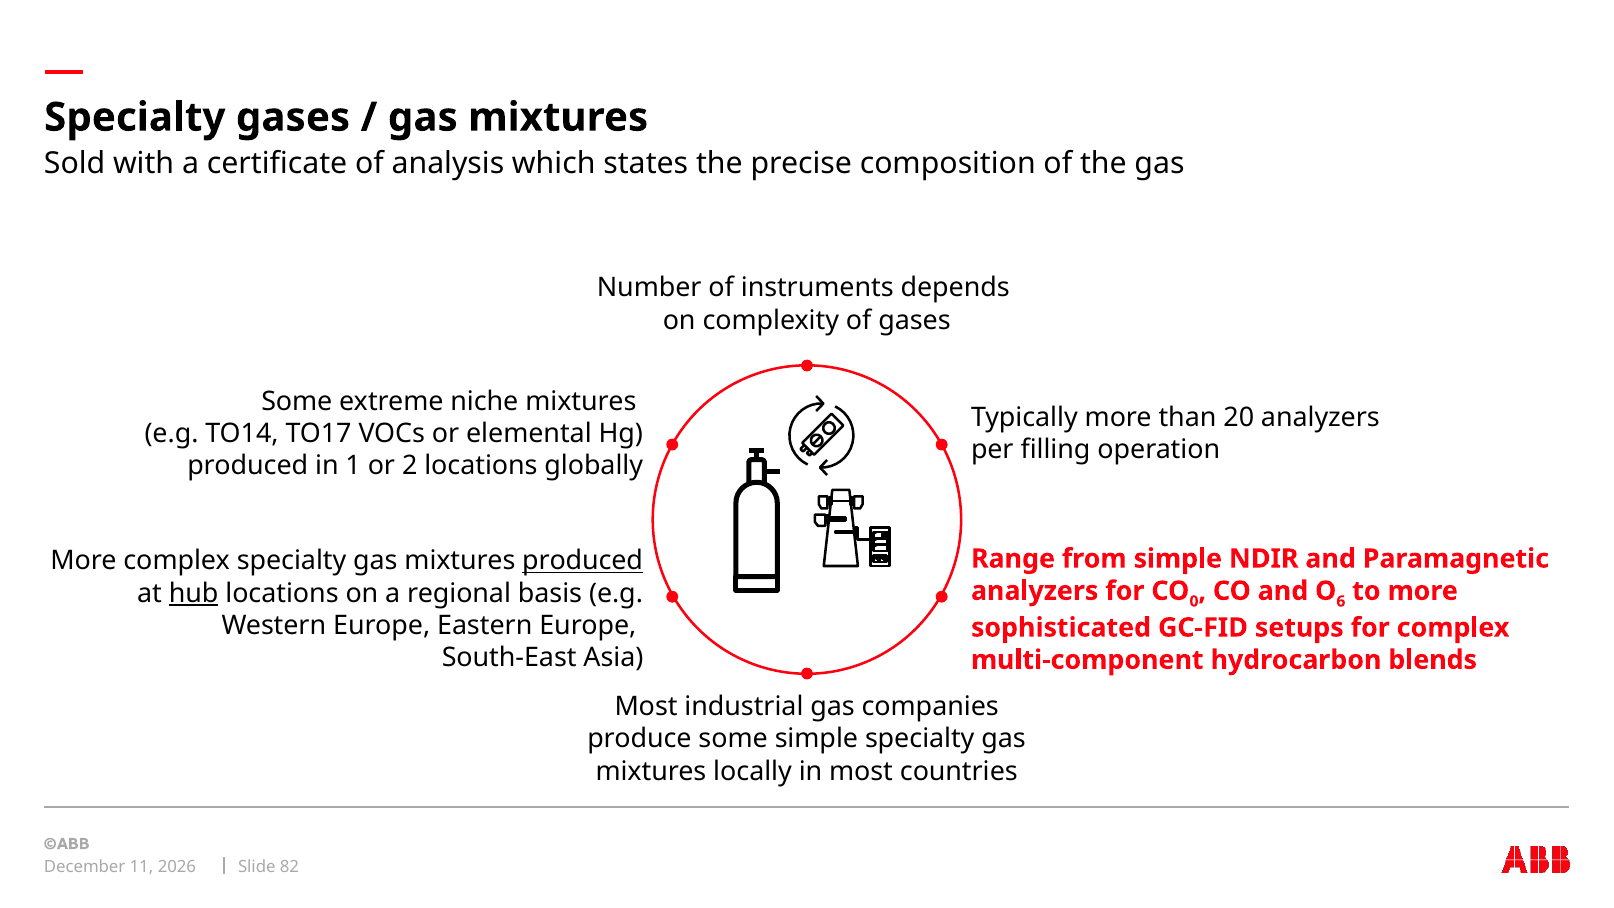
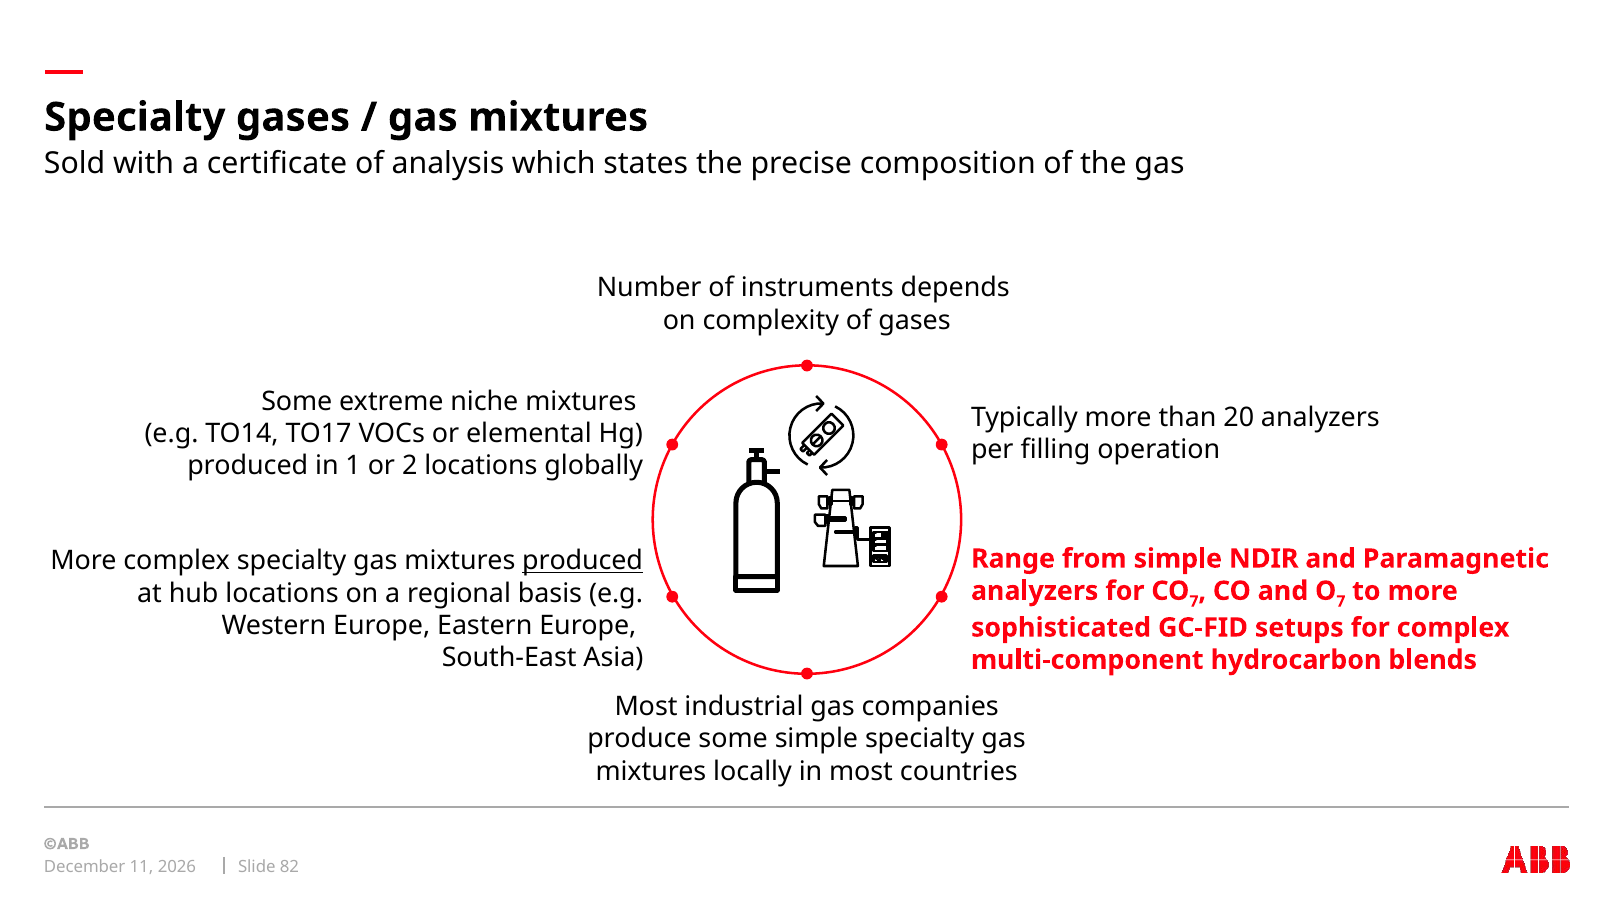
hub underline: present -> none
CO 0: 0 -> 7
6 at (1341, 601): 6 -> 7
